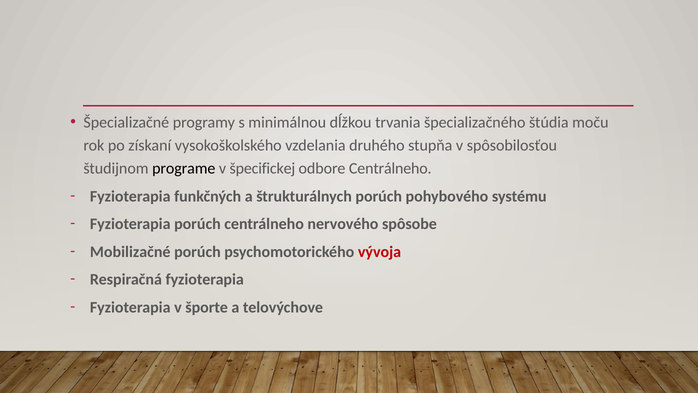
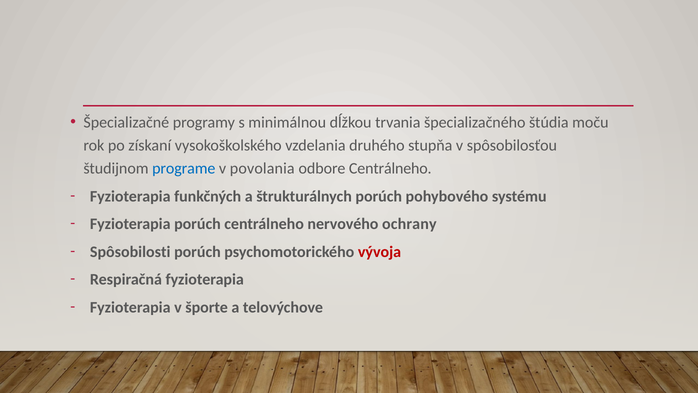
programe colour: black -> blue
špecifickej: špecifickej -> povolania
spôsobe: spôsobe -> ochrany
Mobilizačné: Mobilizačné -> Spôsobilosti
